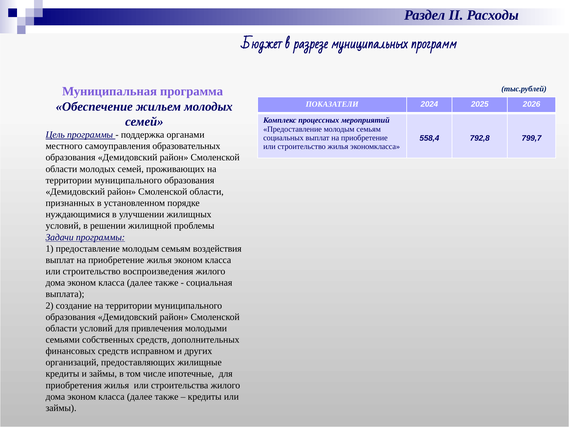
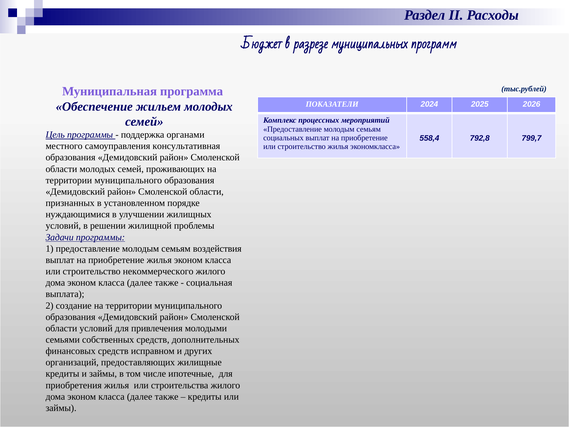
образовательных: образовательных -> консультативная
воспроизведения: воспроизведения -> некоммерческого
